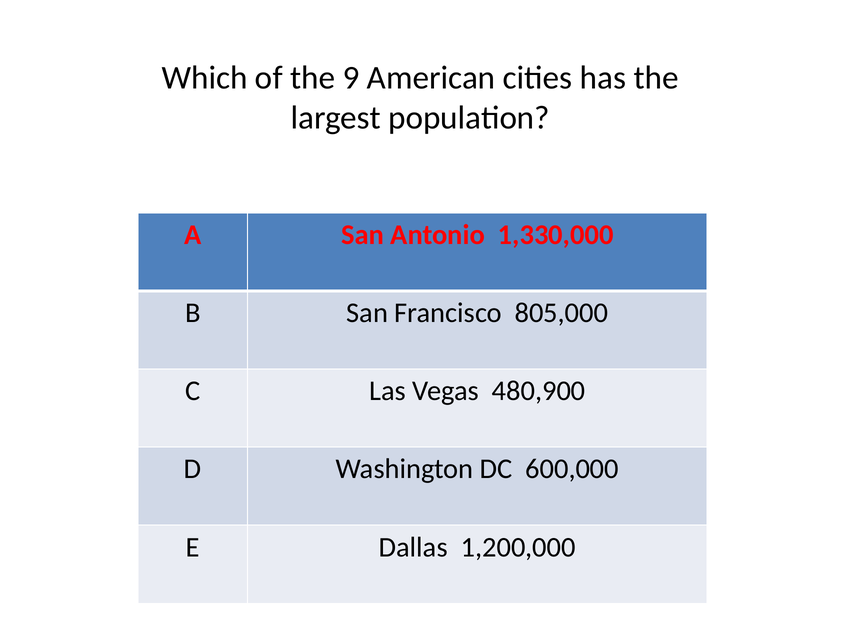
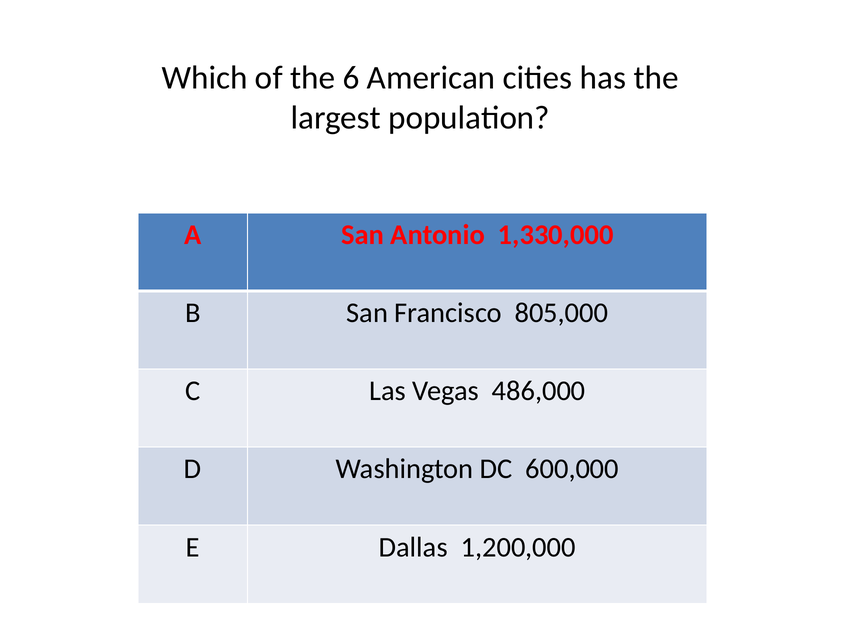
9: 9 -> 6
480,900: 480,900 -> 486,000
